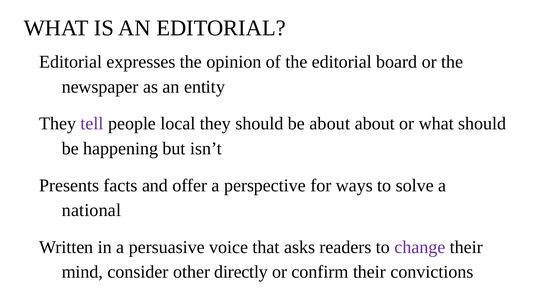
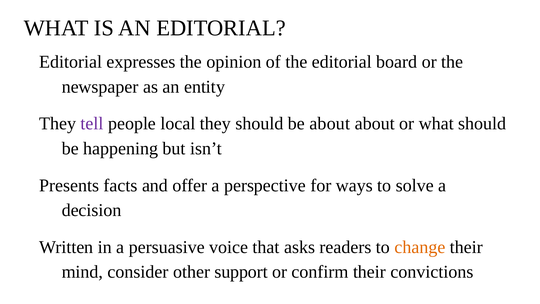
national: national -> decision
change colour: purple -> orange
directly: directly -> support
